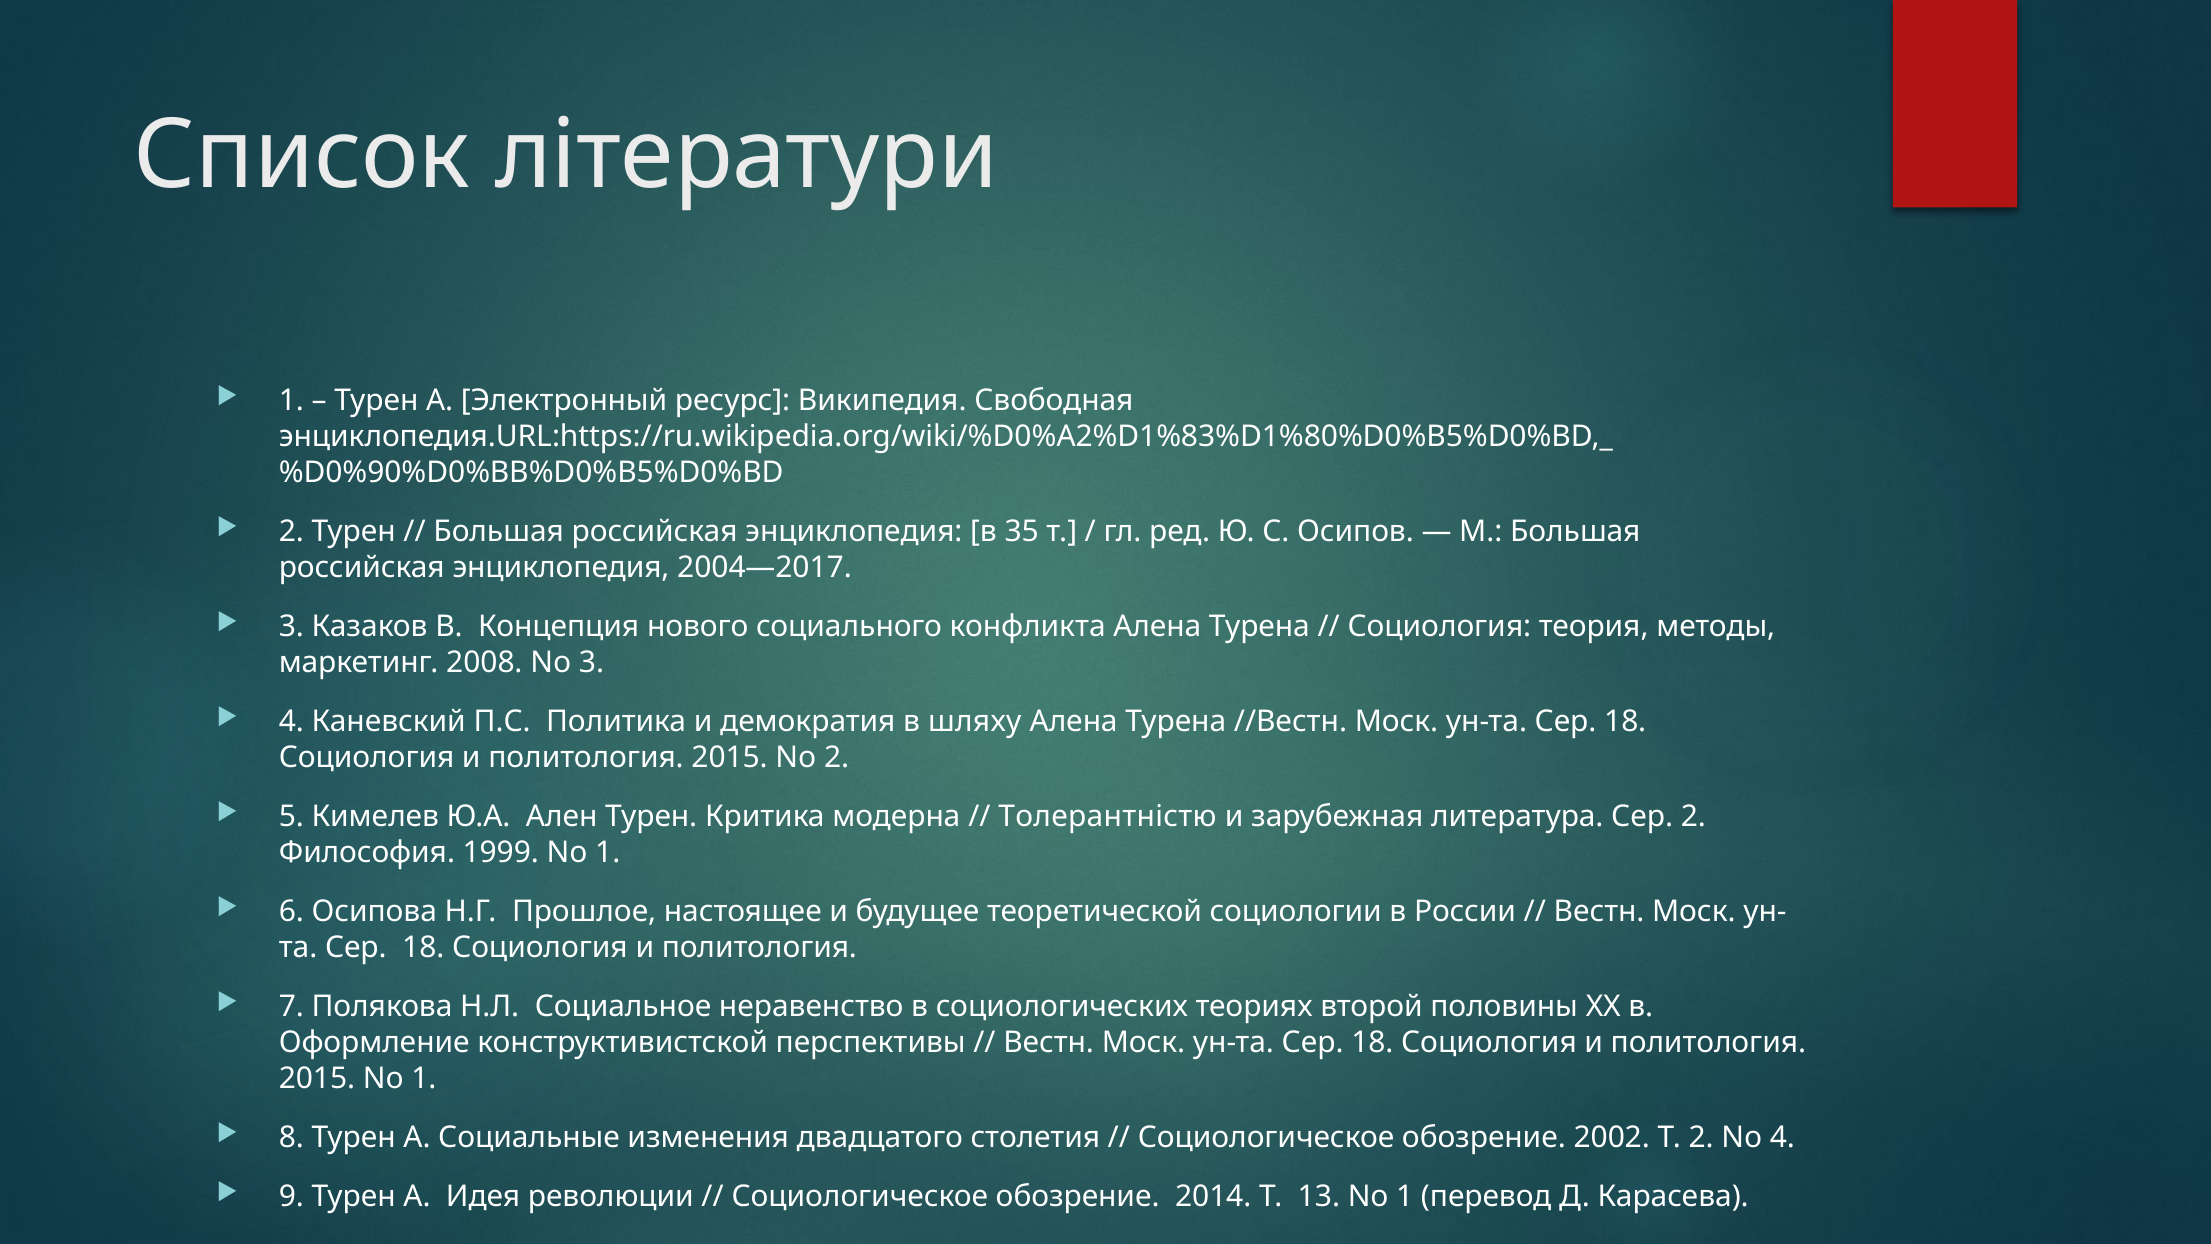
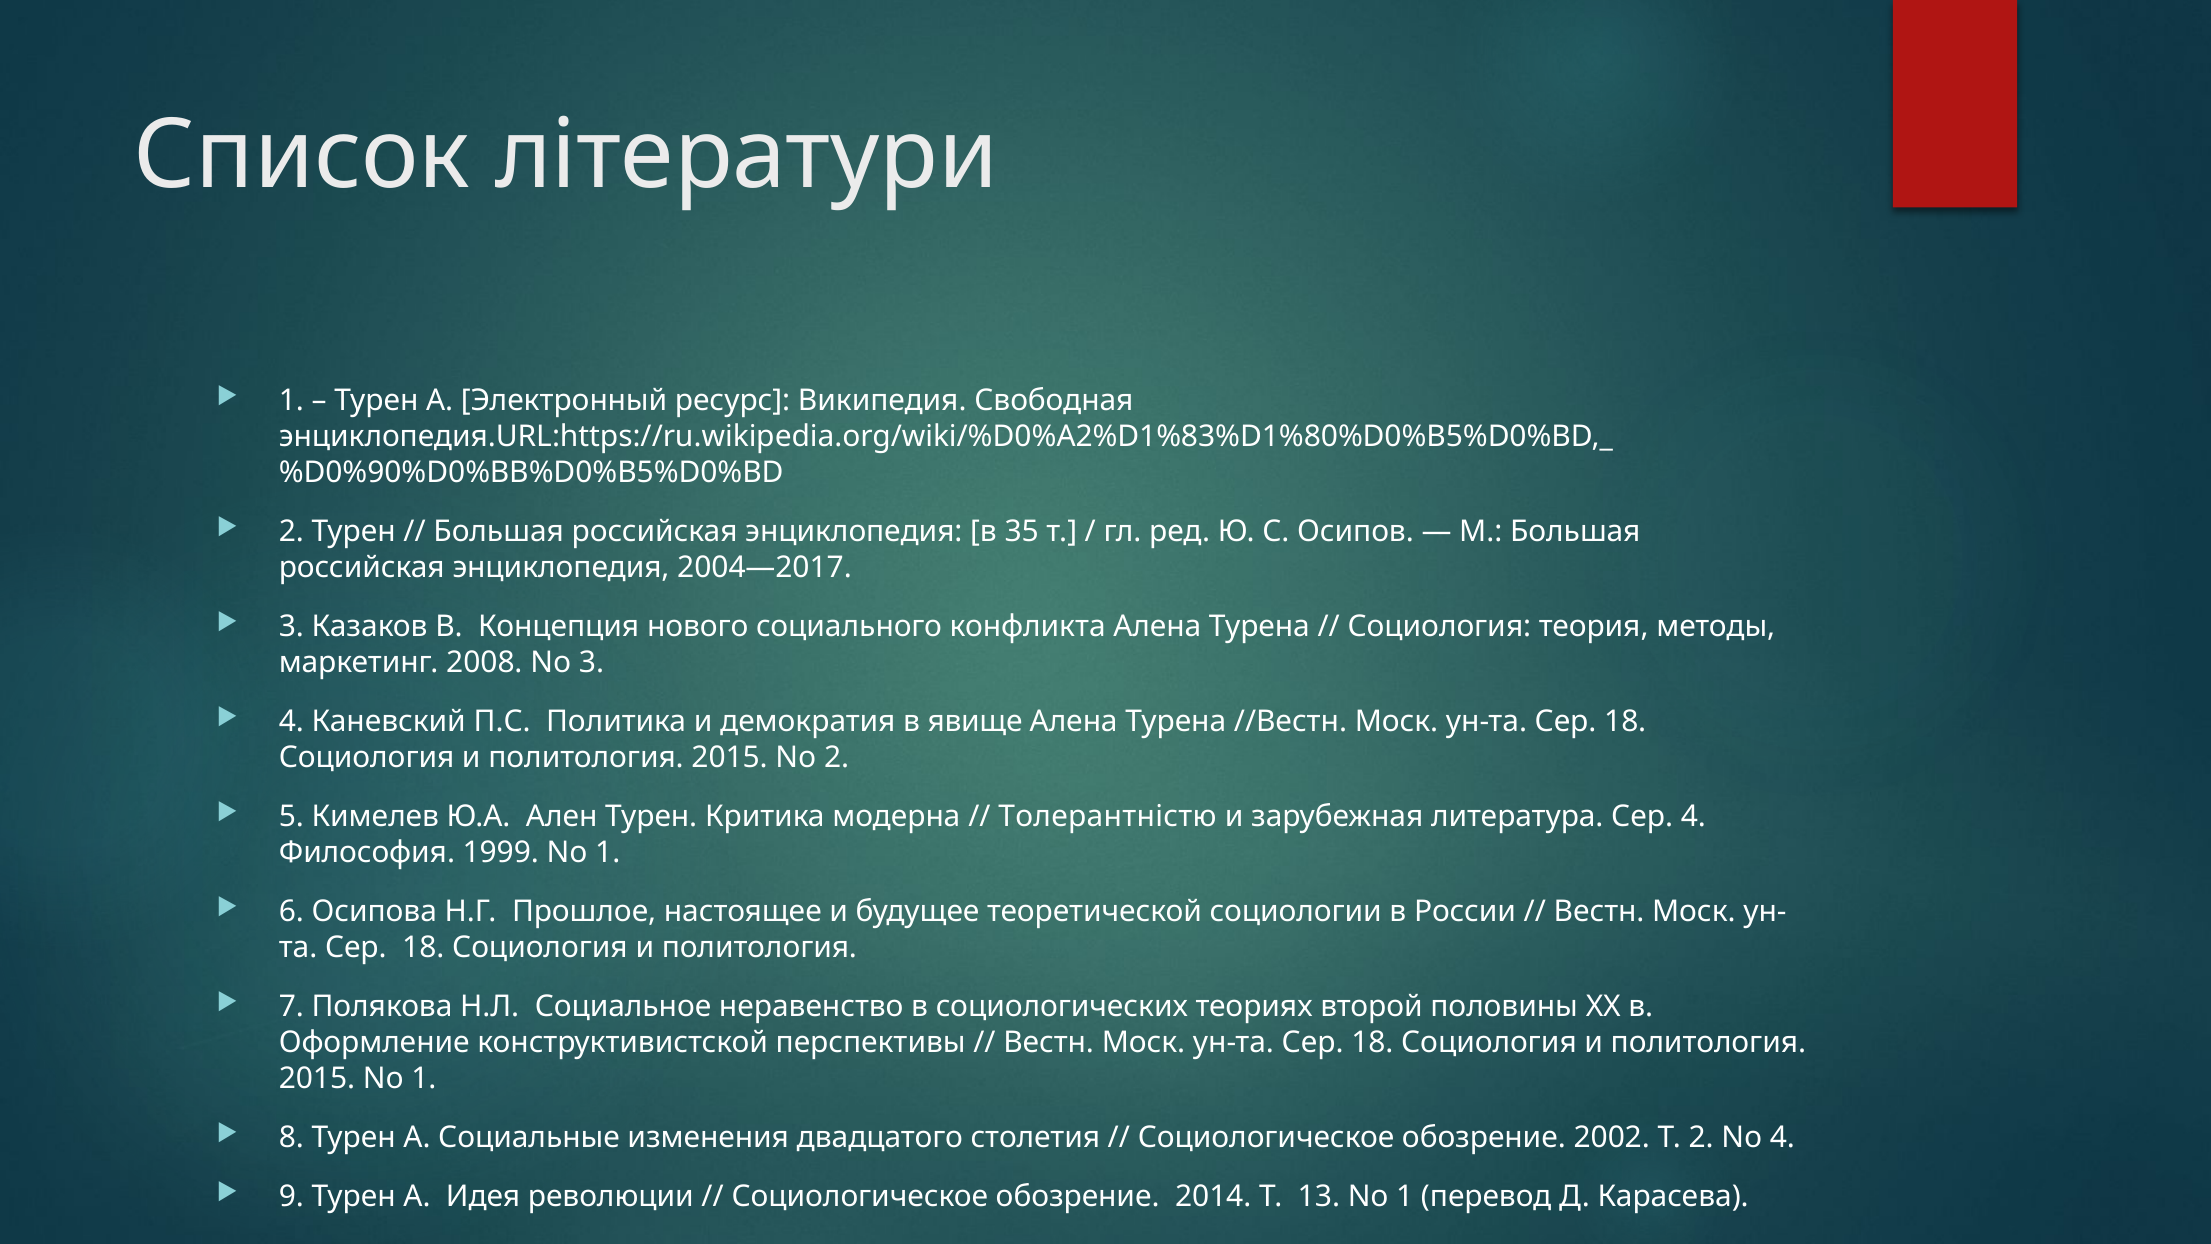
шляху: шляху -> явище
Сер 2: 2 -> 4
